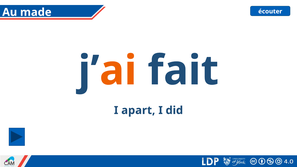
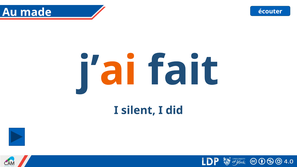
apart: apart -> silent
